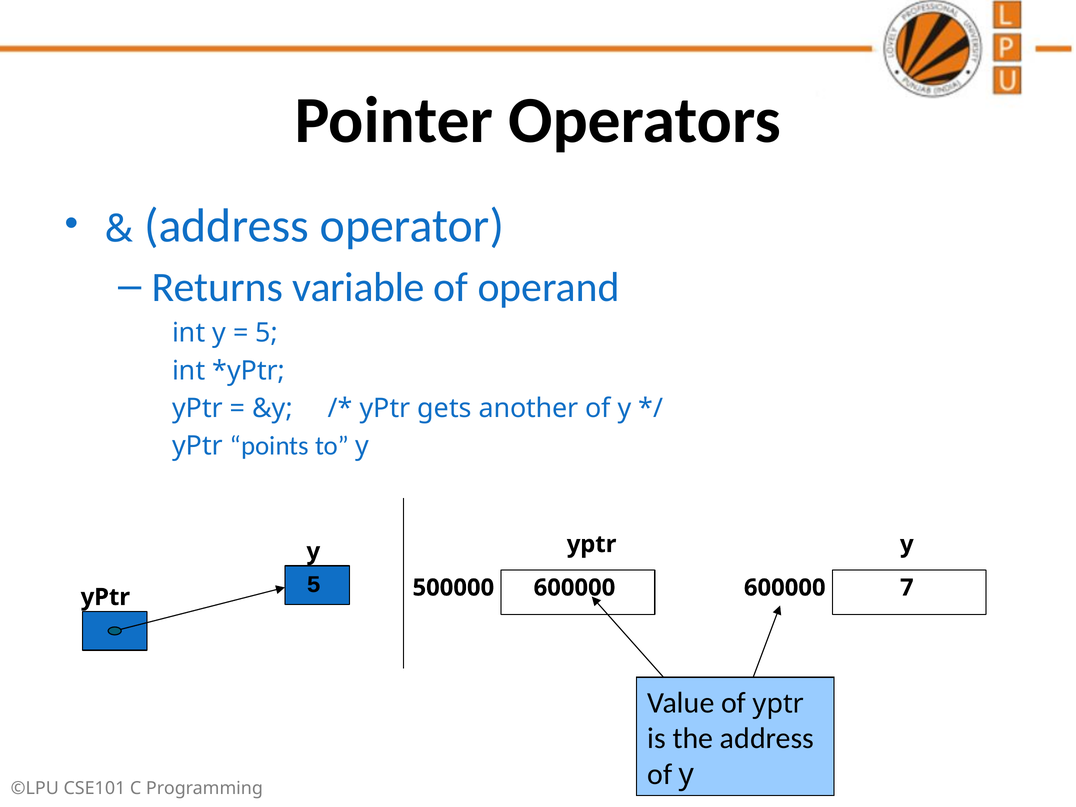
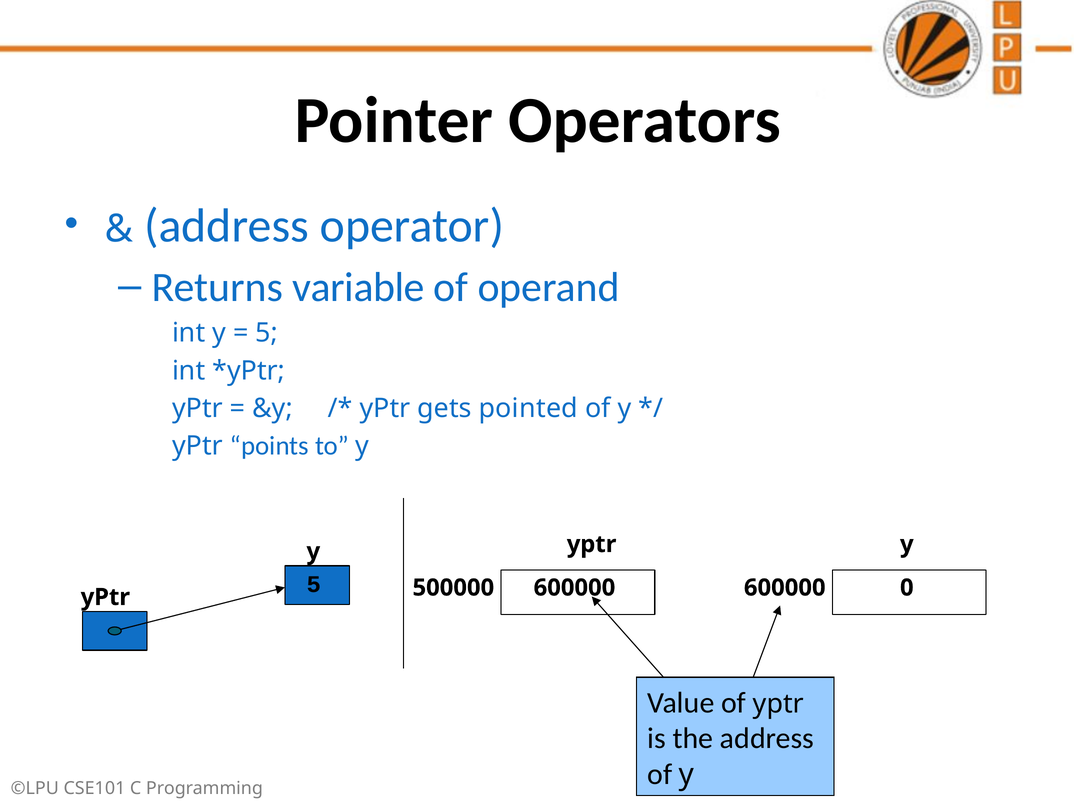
another: another -> pointed
7: 7 -> 0
